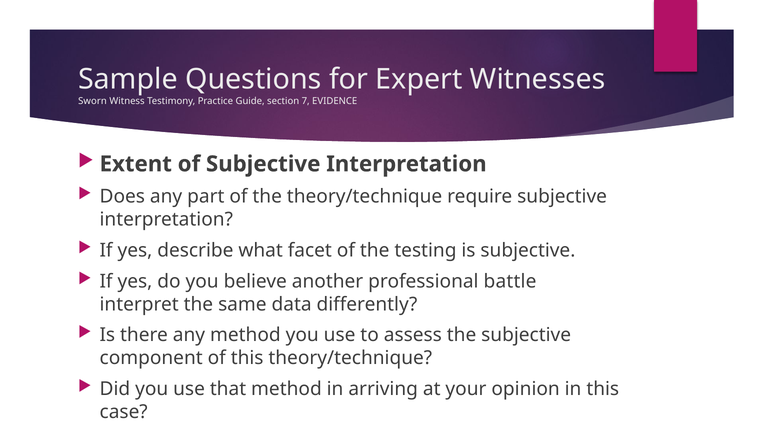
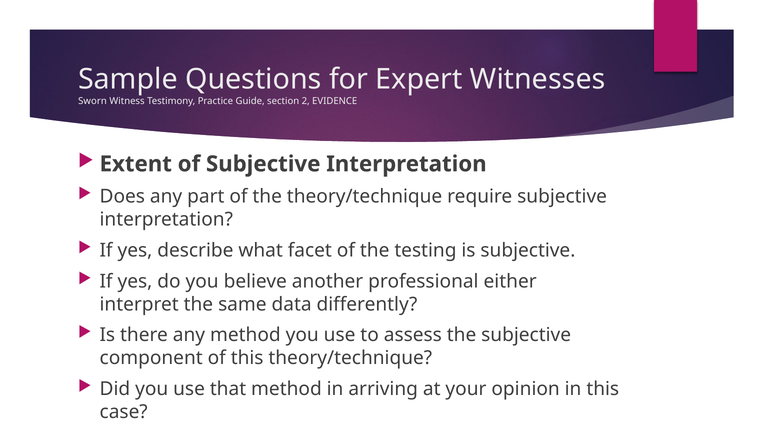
7: 7 -> 2
battle: battle -> either
